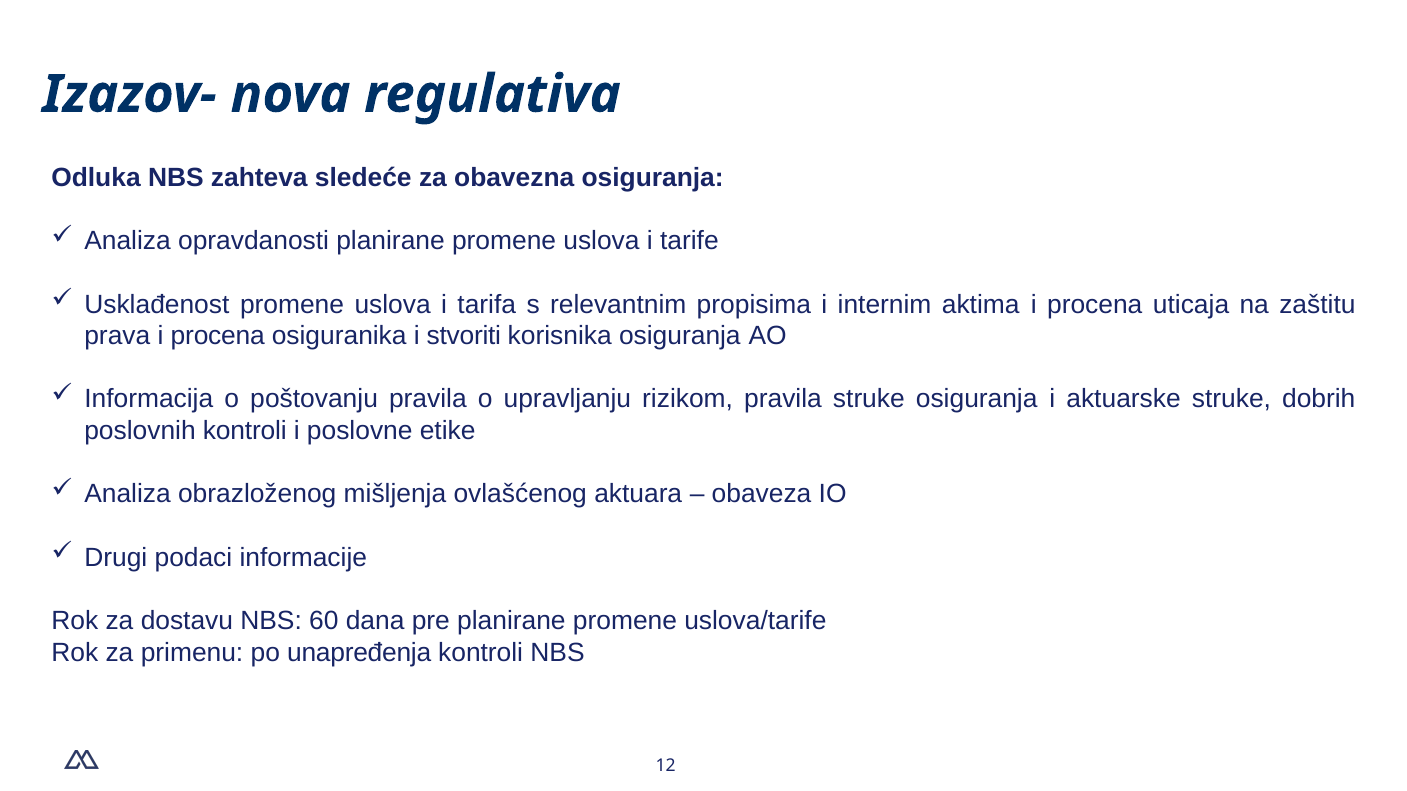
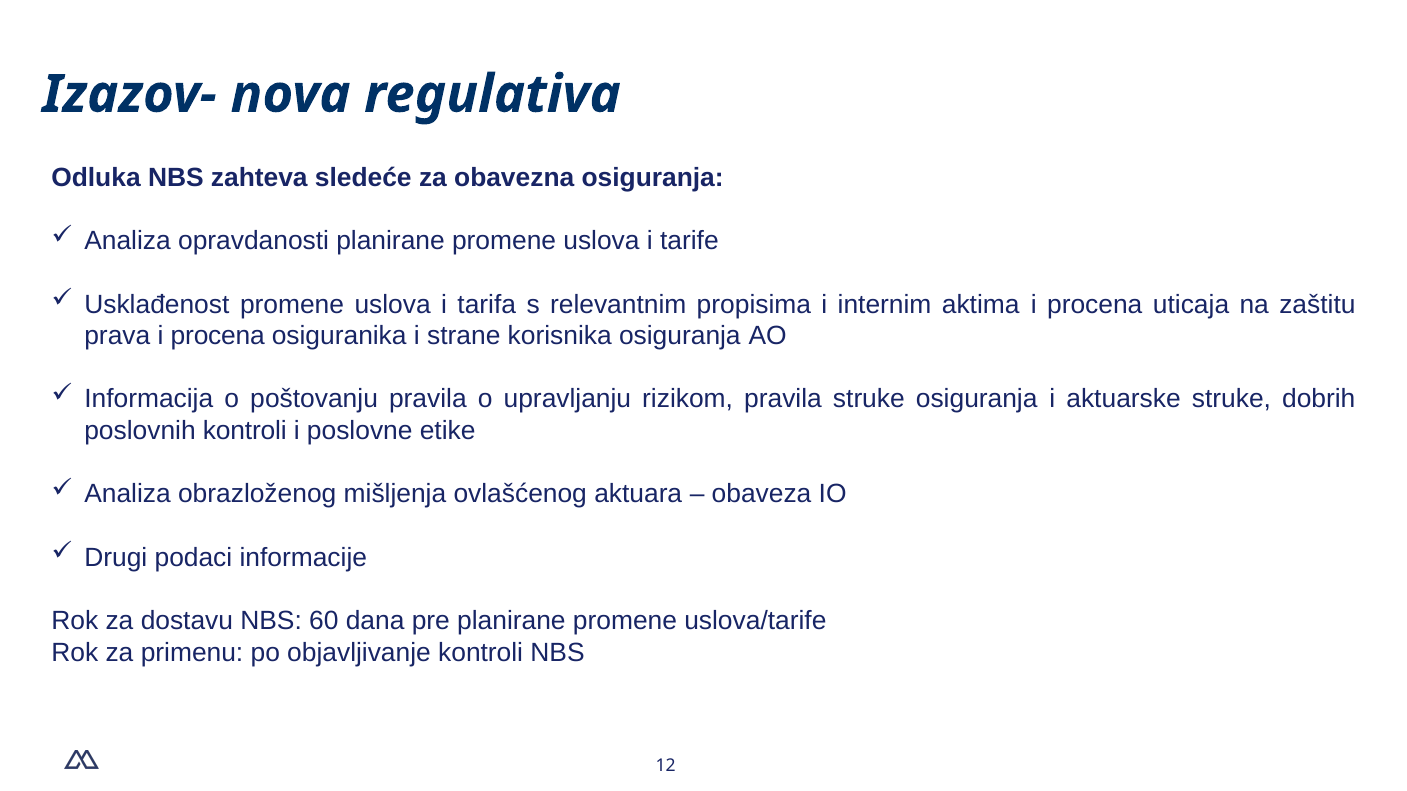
stvoriti: stvoriti -> strane
unapređenja: unapređenja -> objavljivanje
